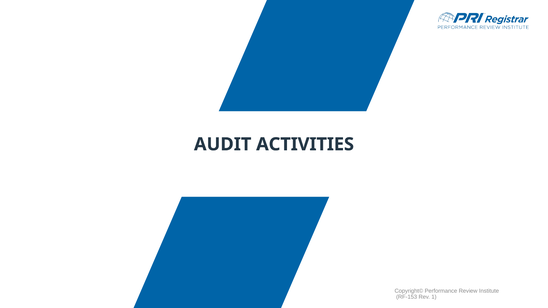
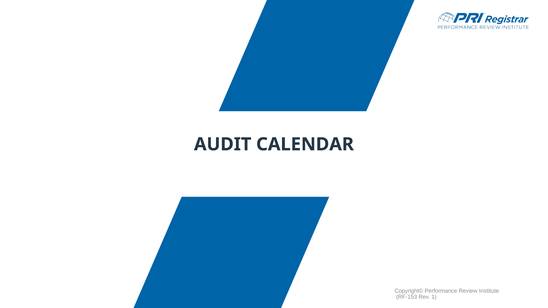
ACTIVITIES: ACTIVITIES -> CALENDAR
